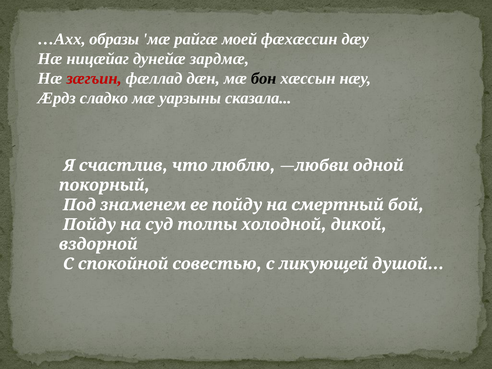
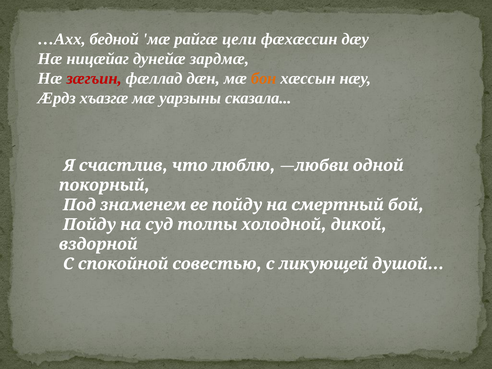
образы: образы -> бедной
моей: моей -> цели
бон colour: black -> orange
сладко: сладко -> хъазгæ
